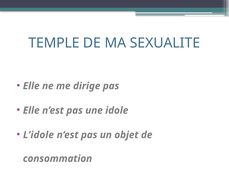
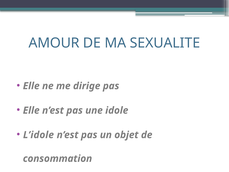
TEMPLE: TEMPLE -> AMOUR
